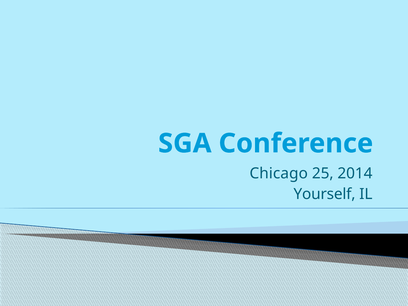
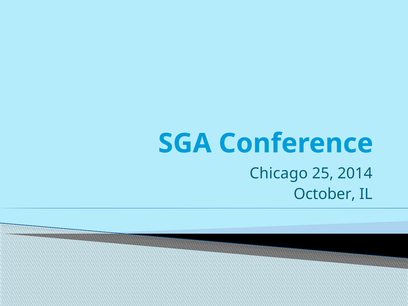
Yourself: Yourself -> October
